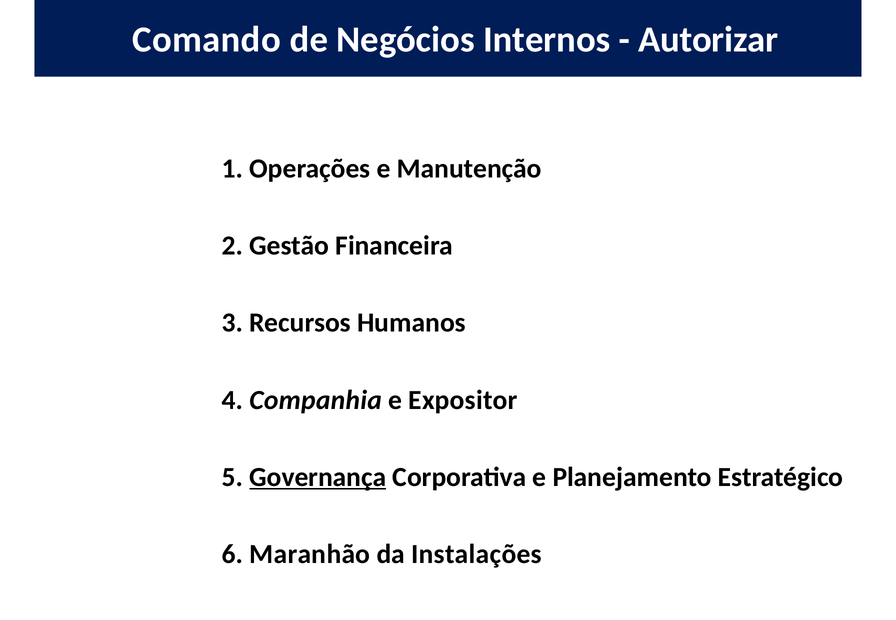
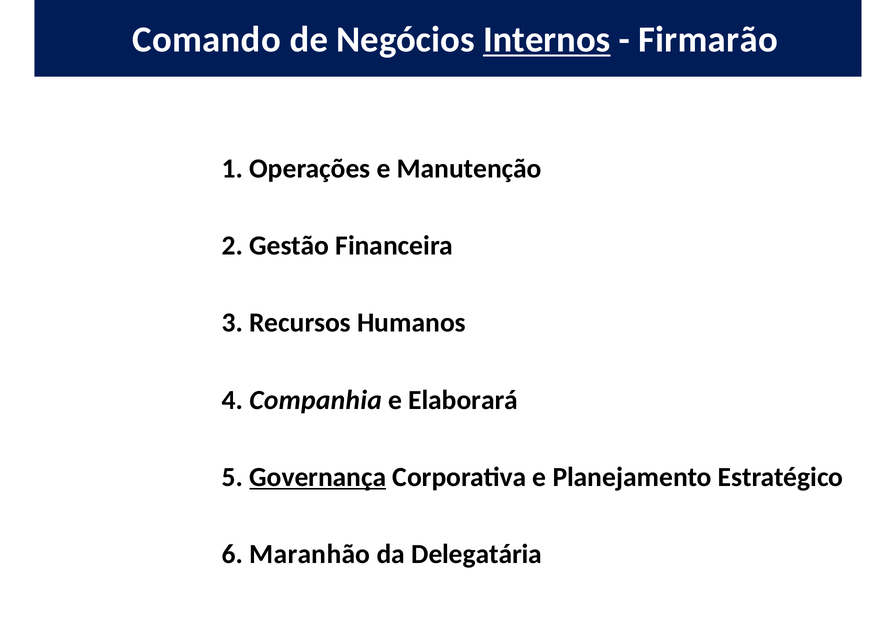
Internos underline: none -> present
Autorizar: Autorizar -> Firmarão
Expositor: Expositor -> Elaborará
Instalações: Instalações -> Delegatária
